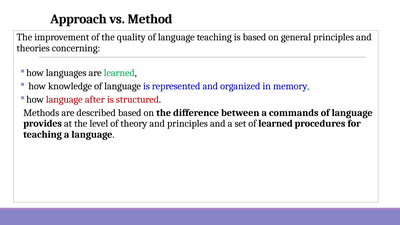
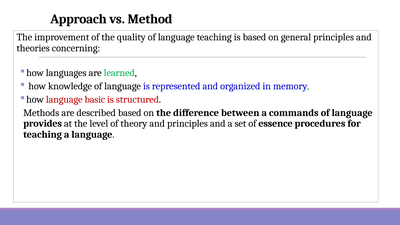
after: after -> basic
of learned: learned -> essence
